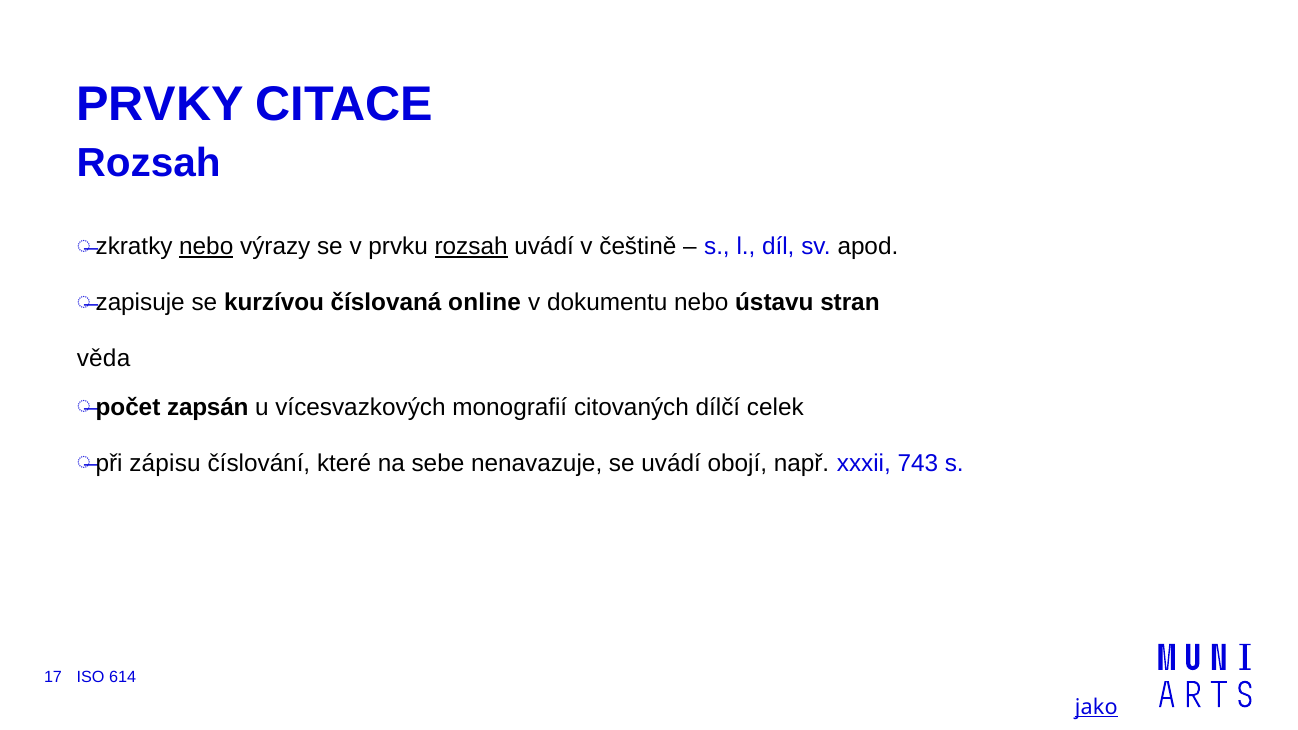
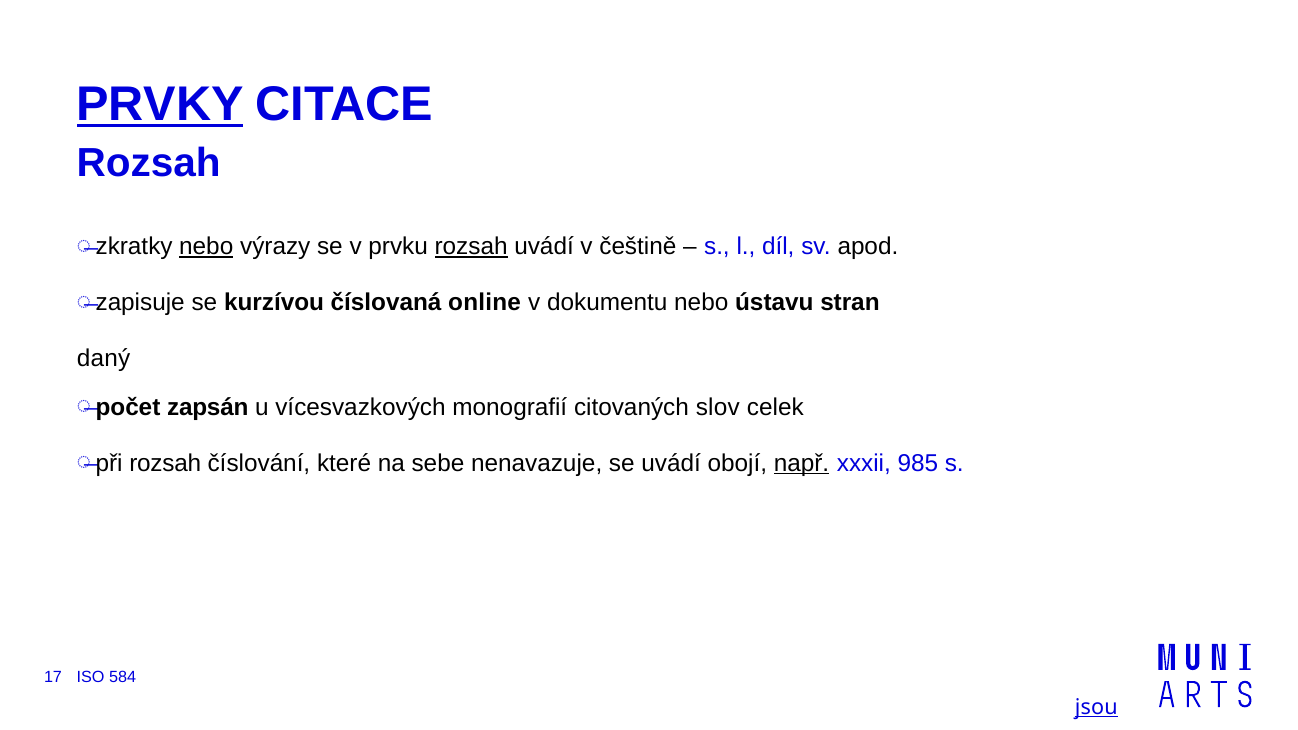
PRVKY underline: none -> present
věda: věda -> daný
dílčí: dílčí -> slov
zápisu at (165, 463): zápisu -> rozsah
např underline: none -> present
743: 743 -> 985
614: 614 -> 584
jako: jako -> jsou
